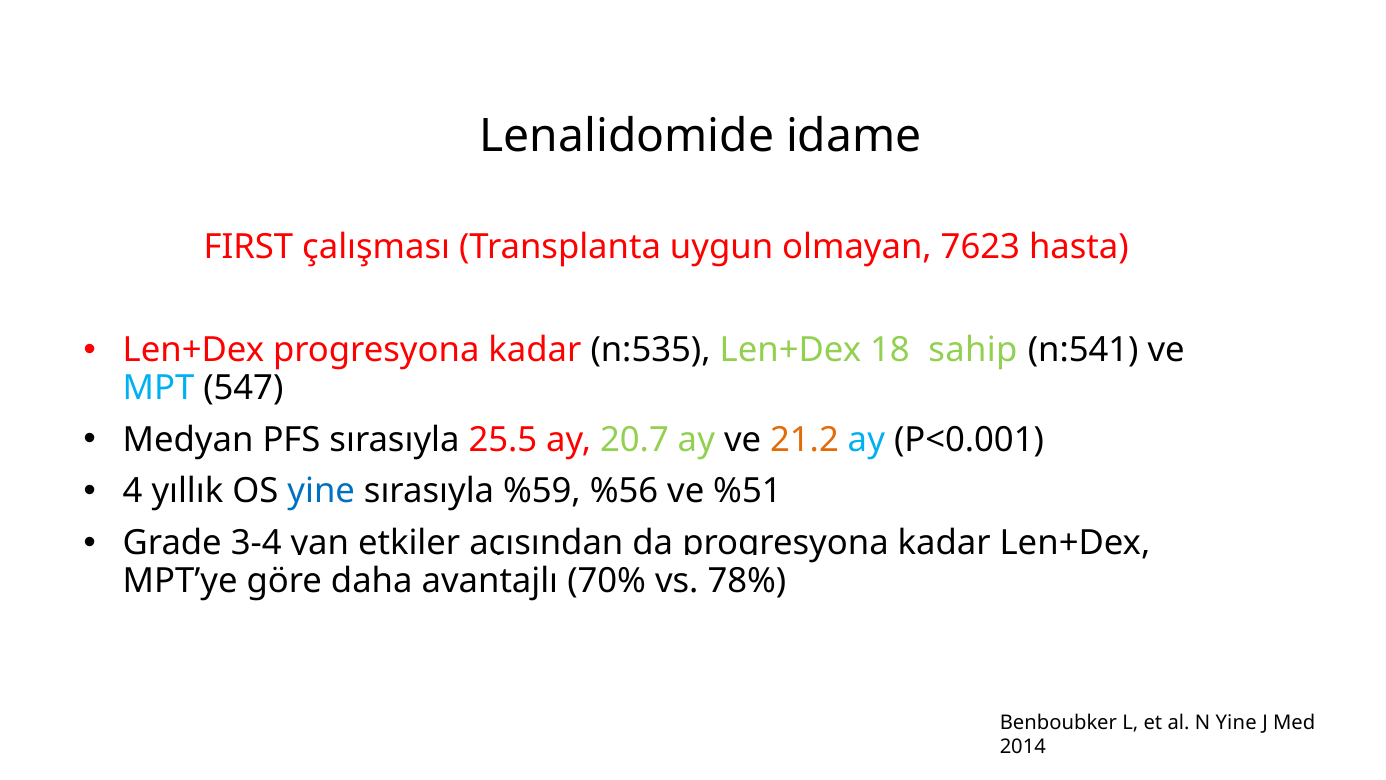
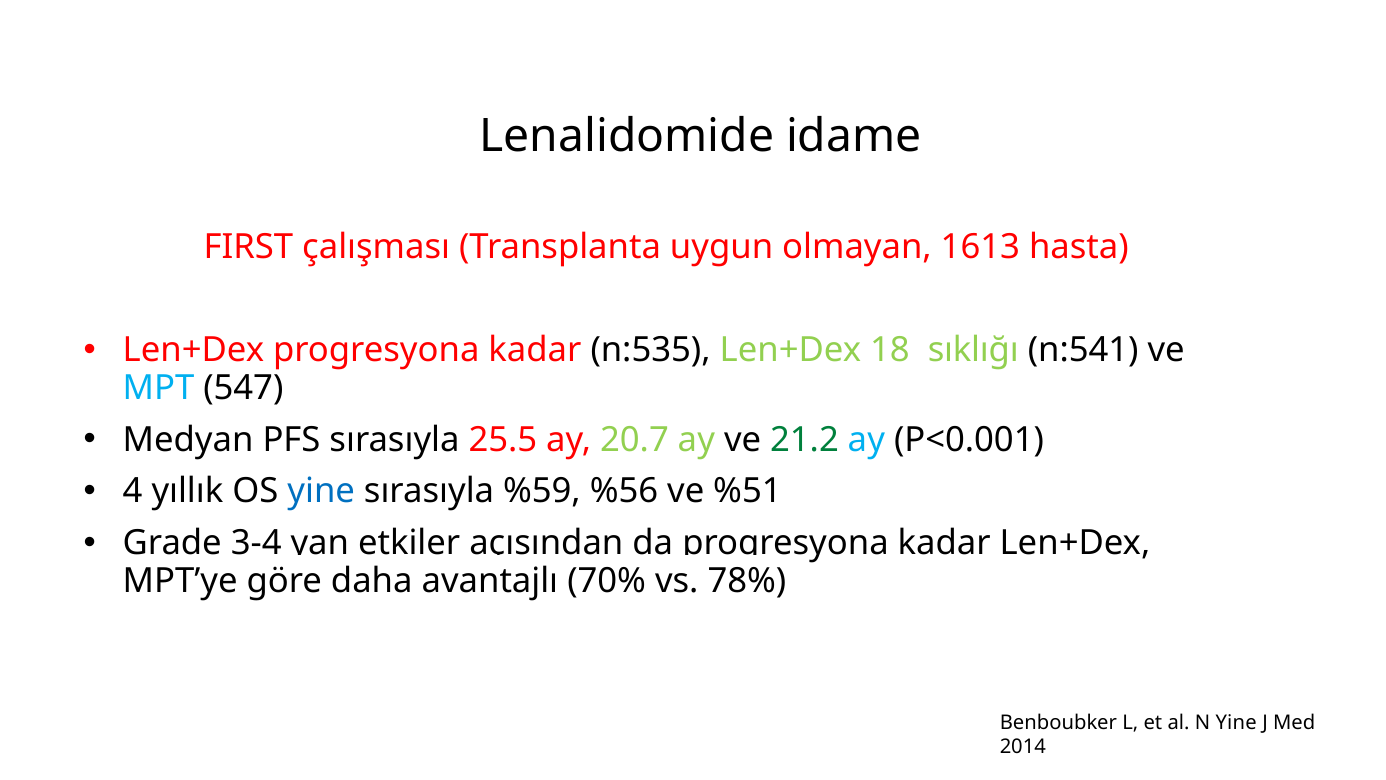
7623: 7623 -> 1613
sahip: sahip -> sıklığı
21.2 colour: orange -> green
